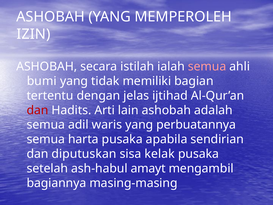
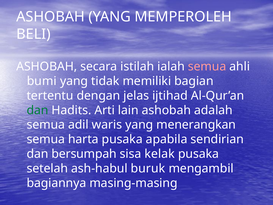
IZIN: IZIN -> BELI
dan at (37, 110) colour: red -> green
perbuatannya: perbuatannya -> menerangkan
diputuskan: diputuskan -> bersumpah
amayt: amayt -> buruk
